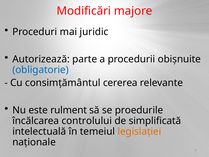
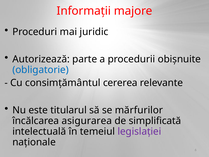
Modificări: Modificări -> Informații
rulment: rulment -> titularul
proedurile: proedurile -> mărfurilor
controlului: controlului -> asigurarea
legislației colour: orange -> purple
